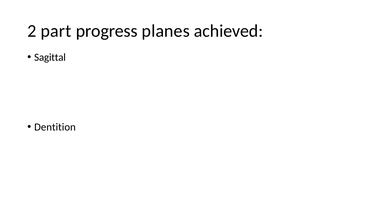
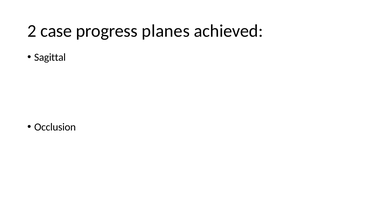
part: part -> case
Dentition: Dentition -> Occlusion
